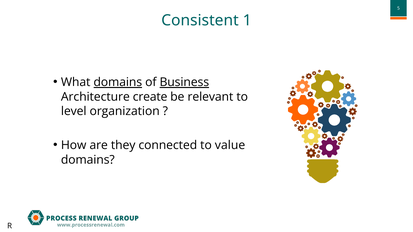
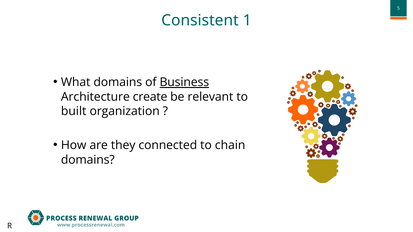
domains at (118, 82) underline: present -> none
level: level -> built
value: value -> chain
